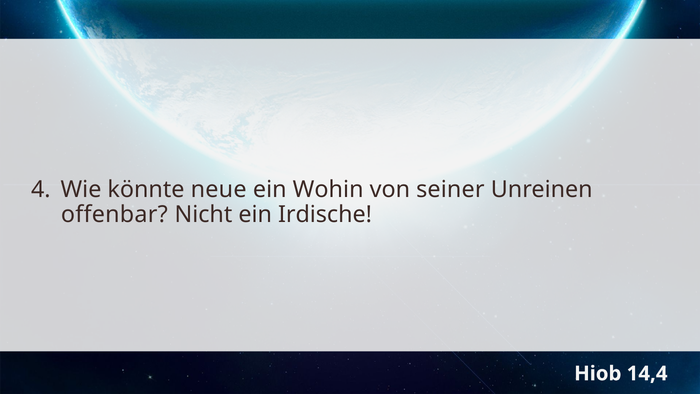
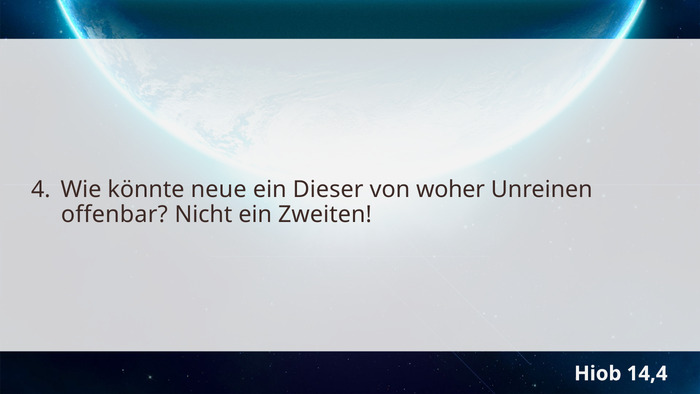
Wohin: Wohin -> Dieser
seiner: seiner -> woher
Irdische: Irdische -> Zweiten
